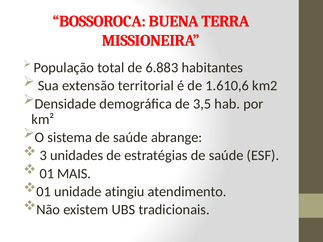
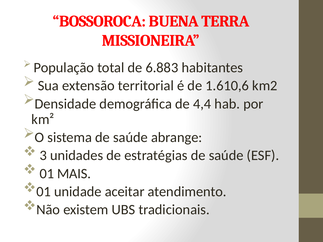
3,5: 3,5 -> 4,4
atingiu: atingiu -> aceitar
